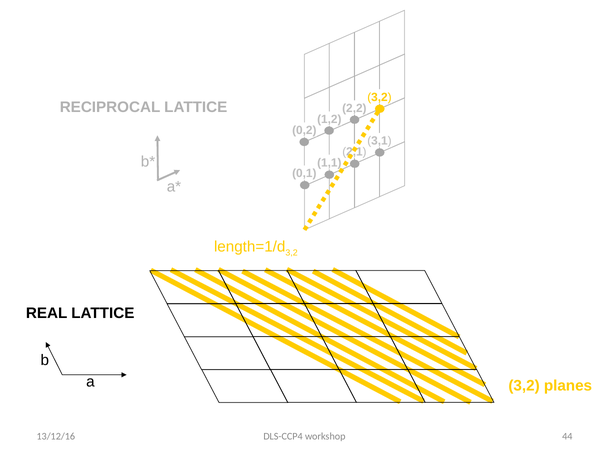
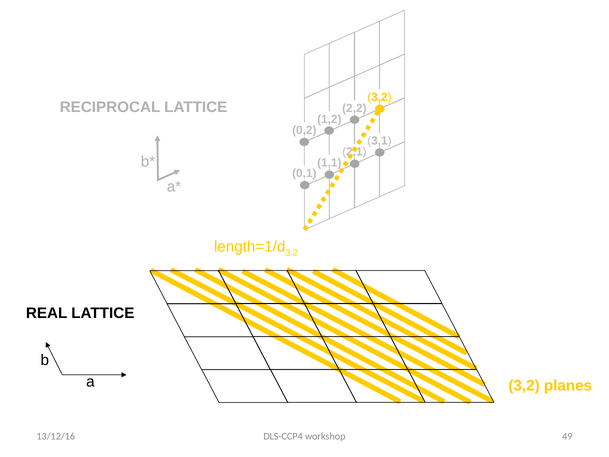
44: 44 -> 49
